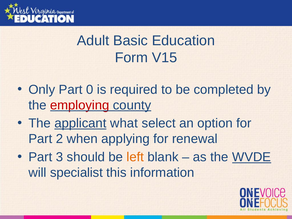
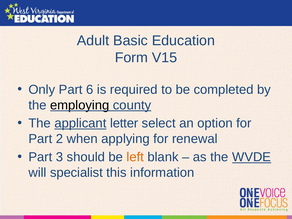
0: 0 -> 6
employing colour: red -> black
what: what -> letter
